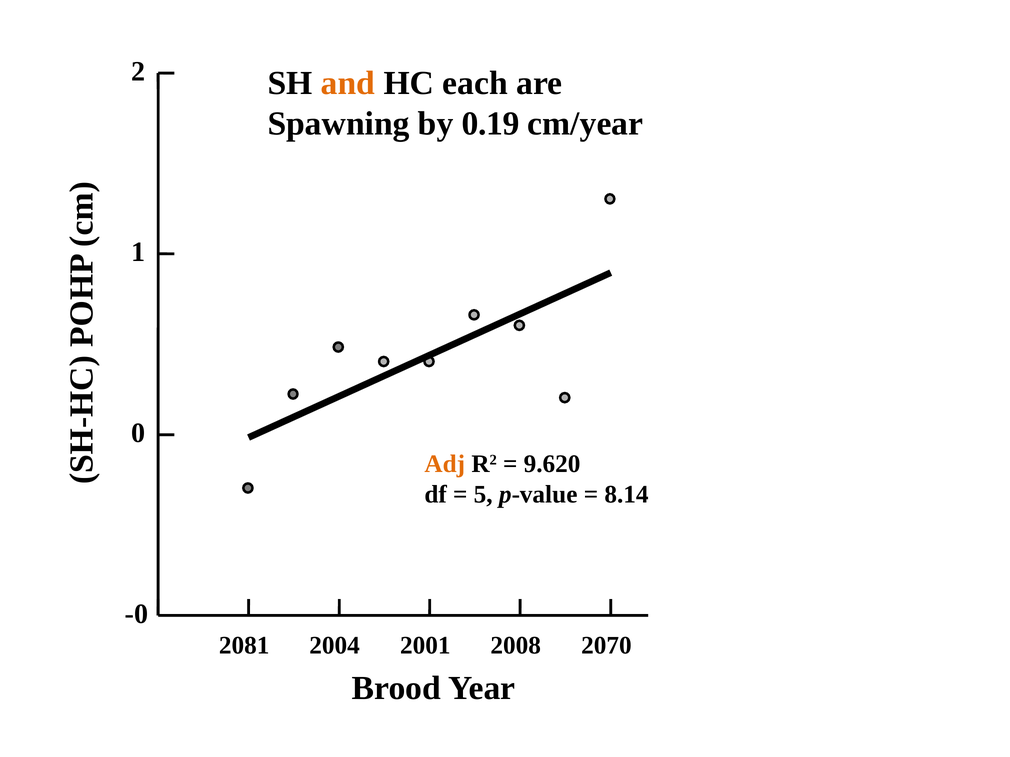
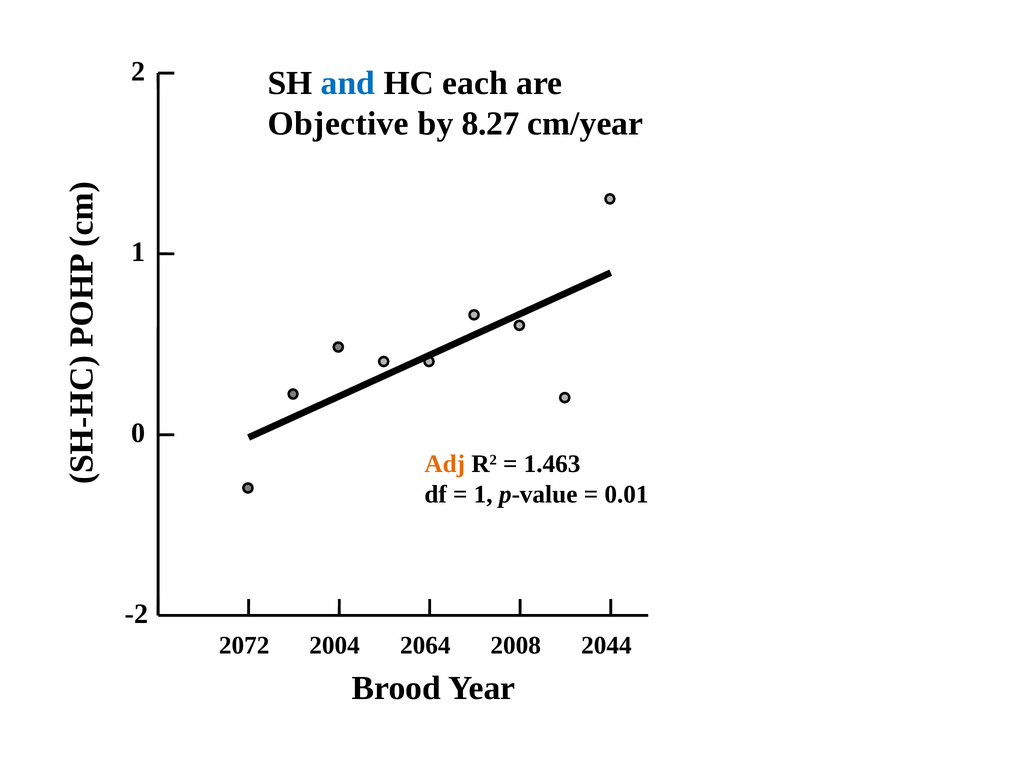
and colour: orange -> blue
Spawning: Spawning -> Objective
0.19: 0.19 -> 8.27
9.620: 9.620 -> 1.463
5 at (483, 495): 5 -> 1
8.14: 8.14 -> 0.01
-0: -0 -> -2
2081: 2081 -> 2072
2001: 2001 -> 2064
2070: 2070 -> 2044
